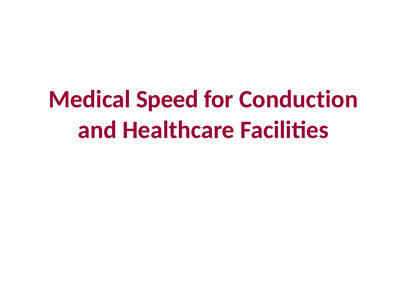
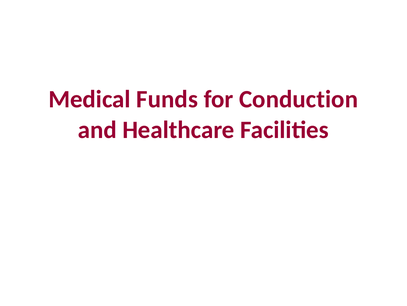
Speed: Speed -> Funds
